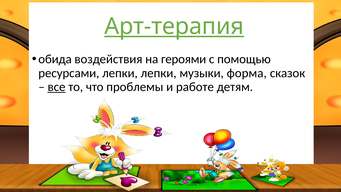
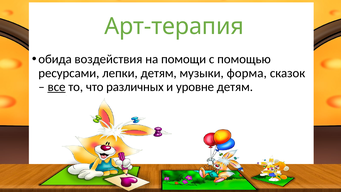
Арт-терапия underline: present -> none
героями: героями -> помощи
лепки лепки: лепки -> детям
проблемы: проблемы -> различных
работе: работе -> уровне
